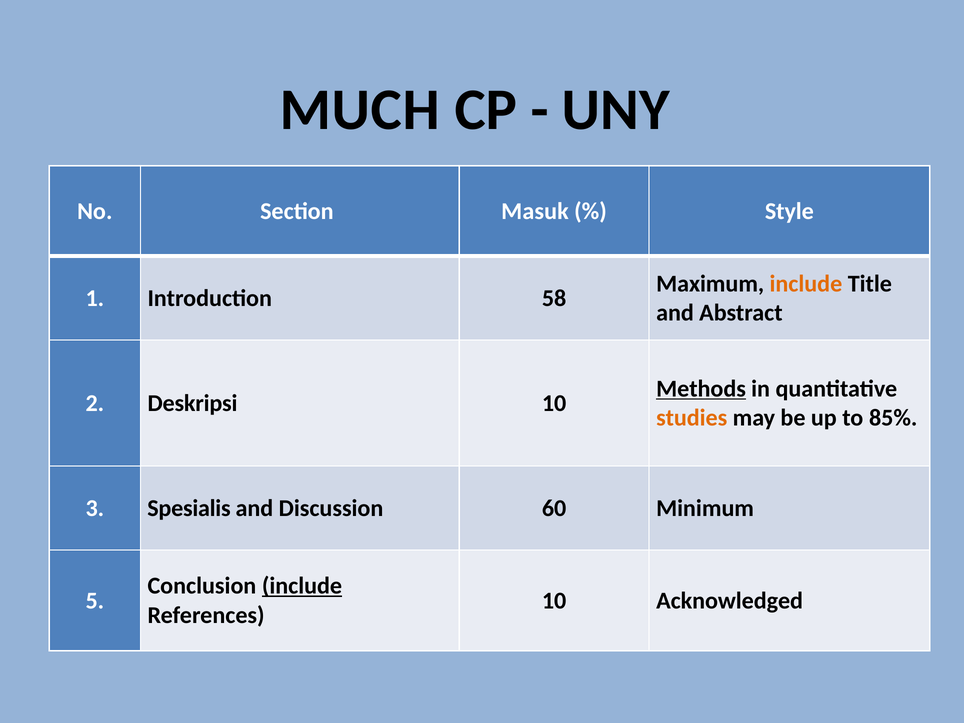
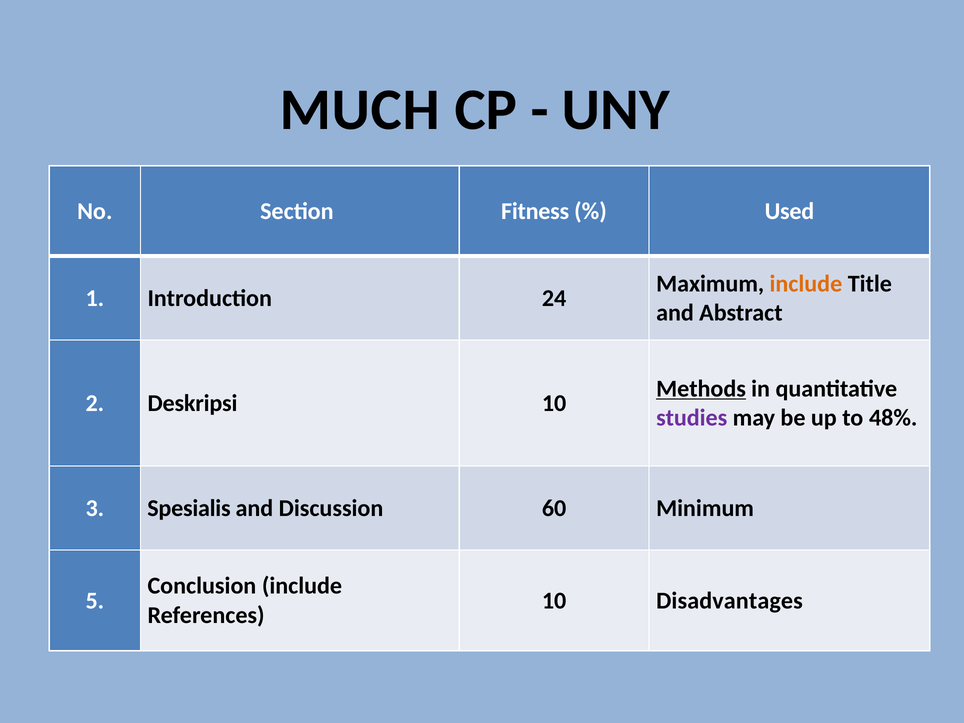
Masuk: Masuk -> Fitness
Style: Style -> Used
58: 58 -> 24
studies colour: orange -> purple
85%: 85% -> 48%
include at (302, 586) underline: present -> none
Acknowledged: Acknowledged -> Disadvantages
